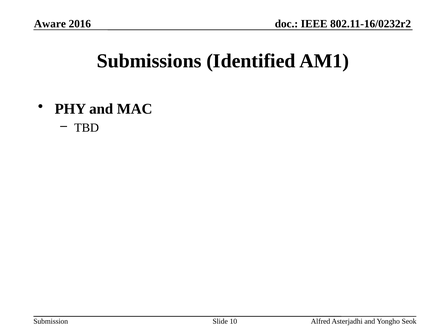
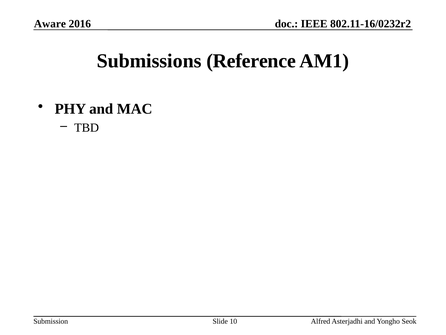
Identified: Identified -> Reference
